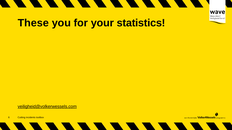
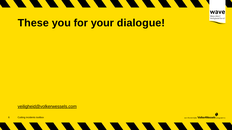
statistics: statistics -> dialogue
